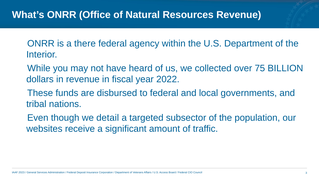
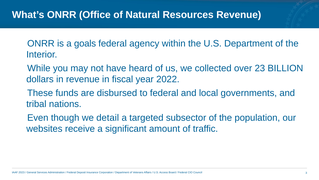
there: there -> goals
75: 75 -> 23
